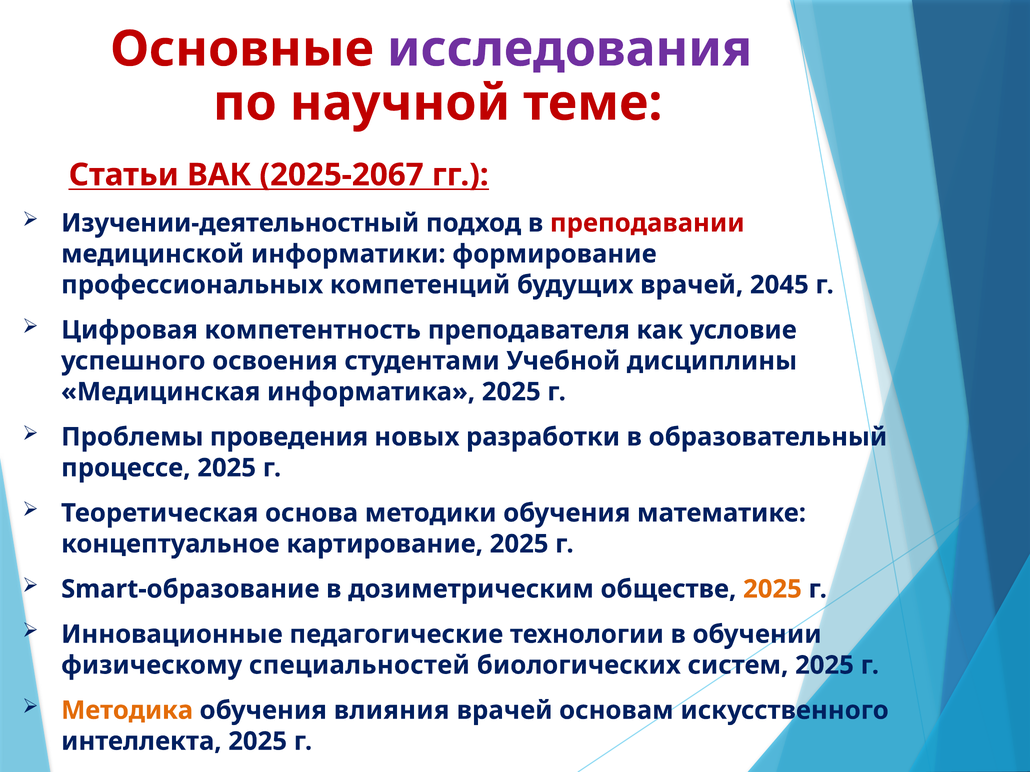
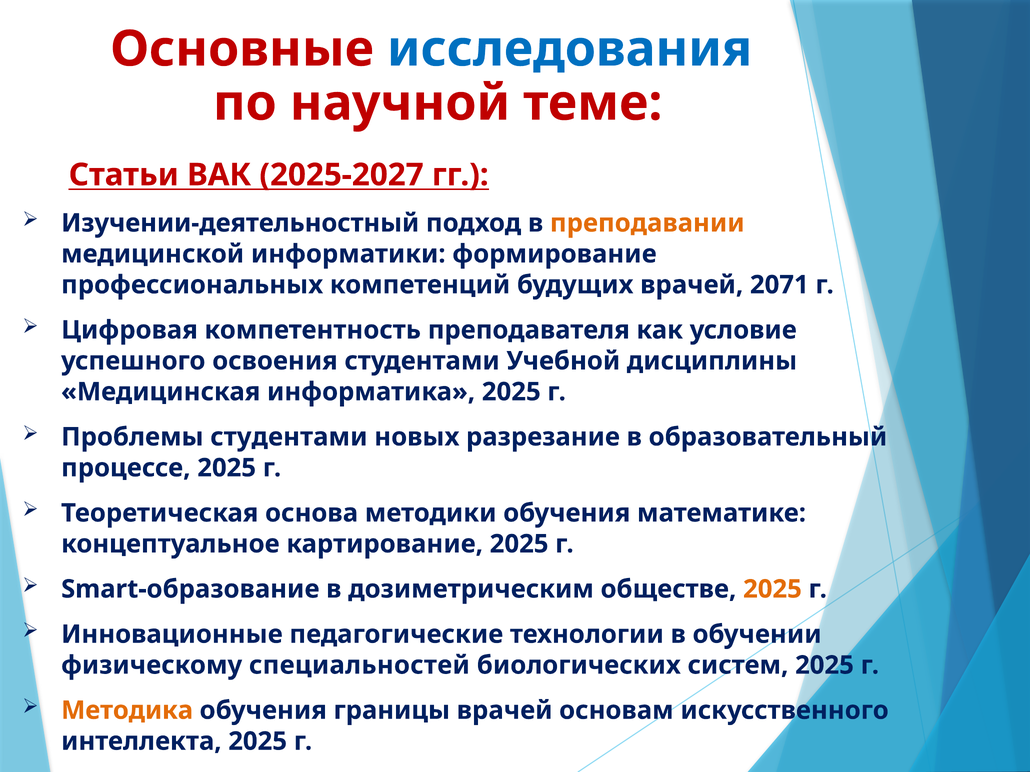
исследования colour: purple -> blue
2025-2067: 2025-2067 -> 2025-2027
преподавании colour: red -> orange
2045: 2045 -> 2071
Проблемы проведения: проведения -> студентами
разработки: разработки -> разрезание
влияния: влияния -> границы
